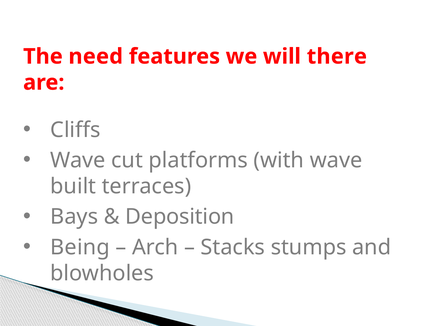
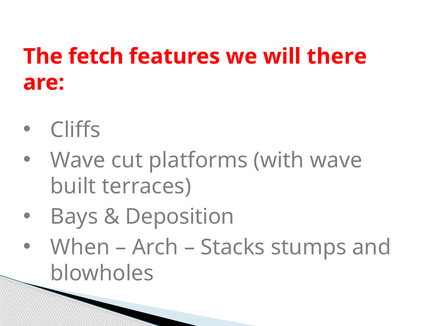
need: need -> fetch
Being: Being -> When
